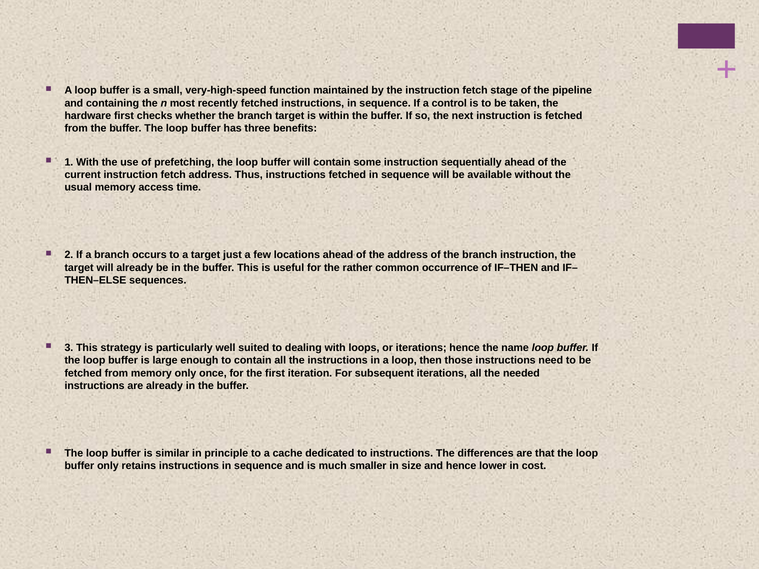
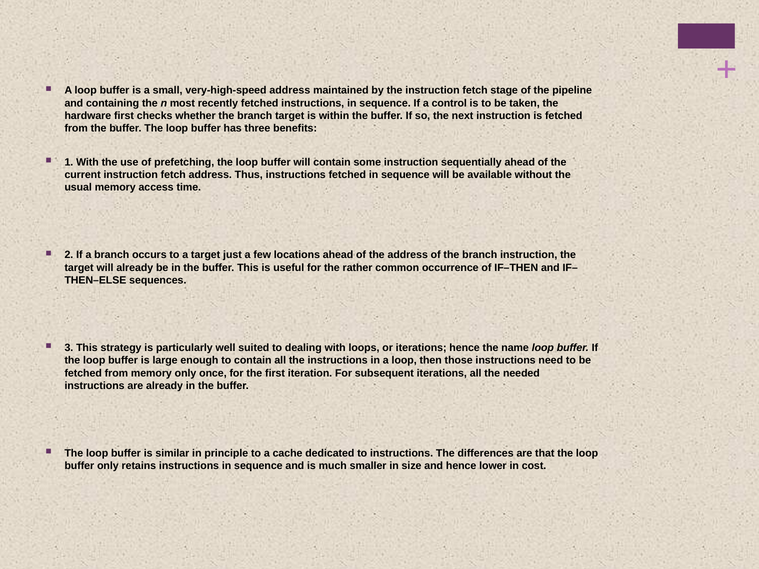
very-high-speed function: function -> address
